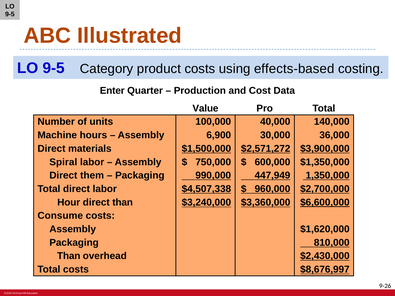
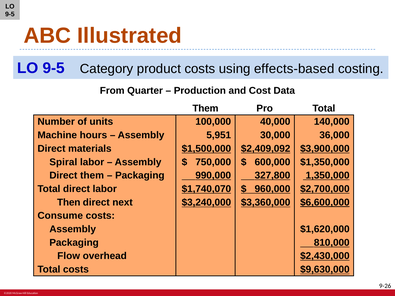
Enter: Enter -> From
Value at (205, 108): Value -> Them
6,900: 6,900 -> 5,951
$2,571,272: $2,571,272 -> $2,409,092
447,949: 447,949 -> 327,800
$4,507,338: $4,507,338 -> $1,740,070
Hour: Hour -> Then
direct than: than -> next
Than at (69, 256): Than -> Flow
$8,676,997: $8,676,997 -> $9,630,000
